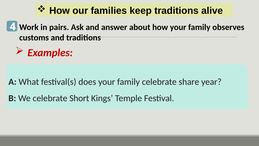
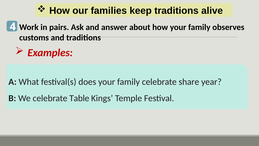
Short: Short -> Table
